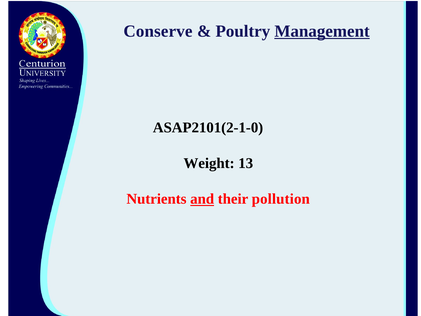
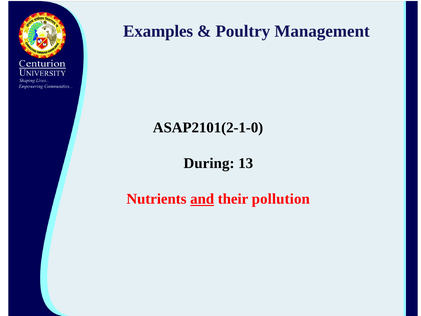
Conserve: Conserve -> Examples
Management underline: present -> none
Weight: Weight -> During
